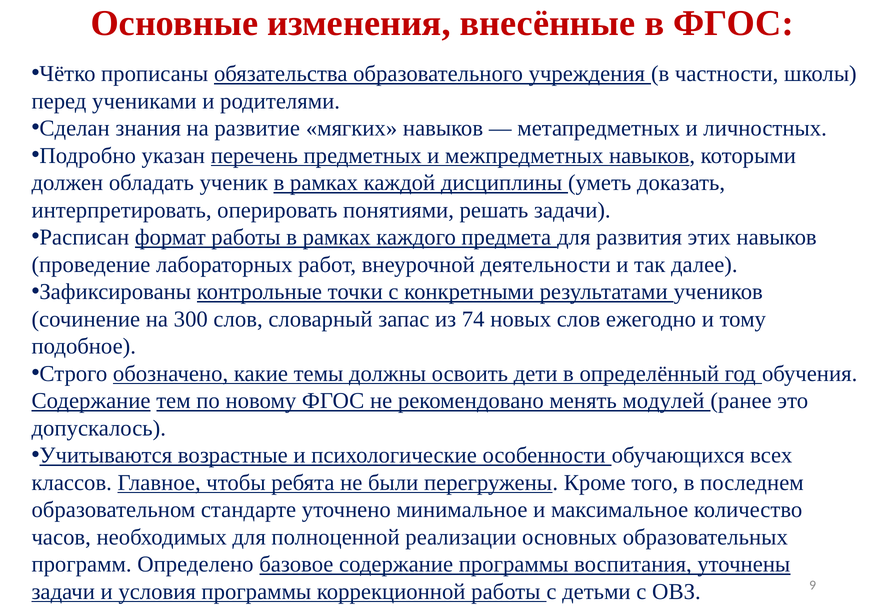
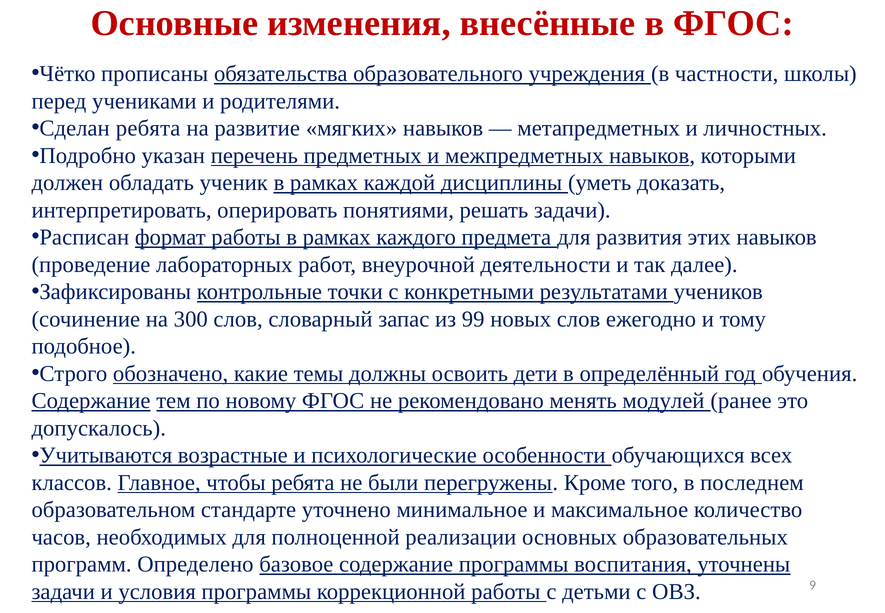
Сделан знания: знания -> ребята
74: 74 -> 99
